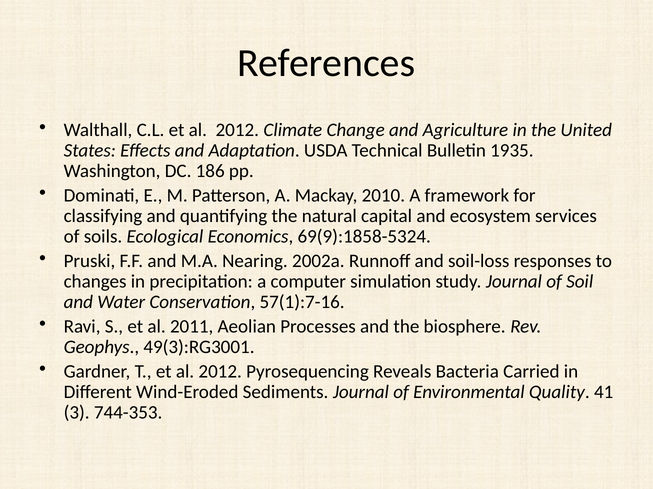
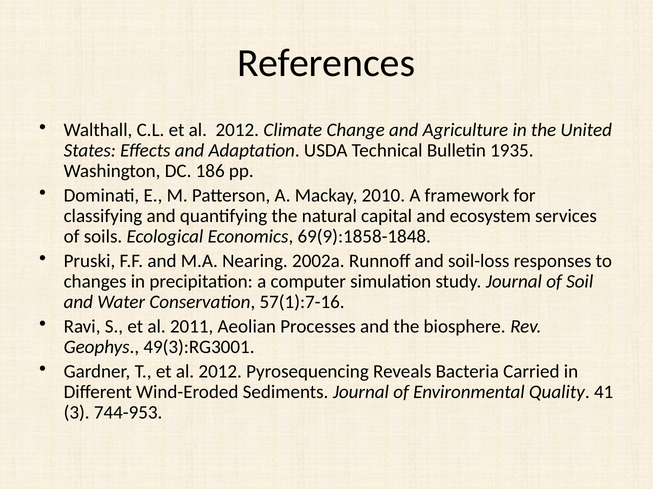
69(9):1858-5324: 69(9):1858-5324 -> 69(9):1858-1848
744-353: 744-353 -> 744-953
